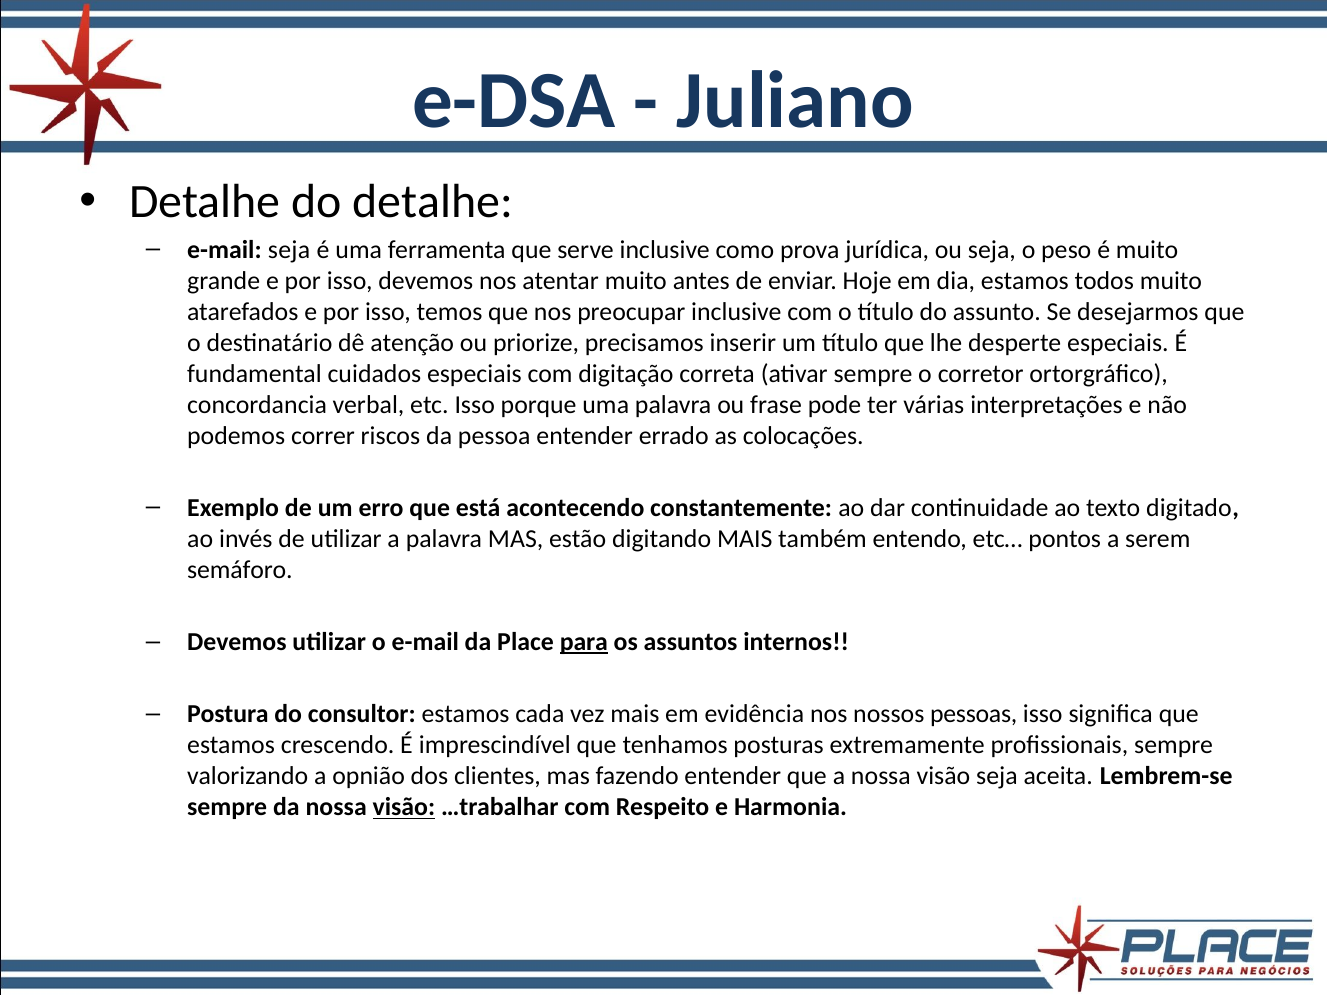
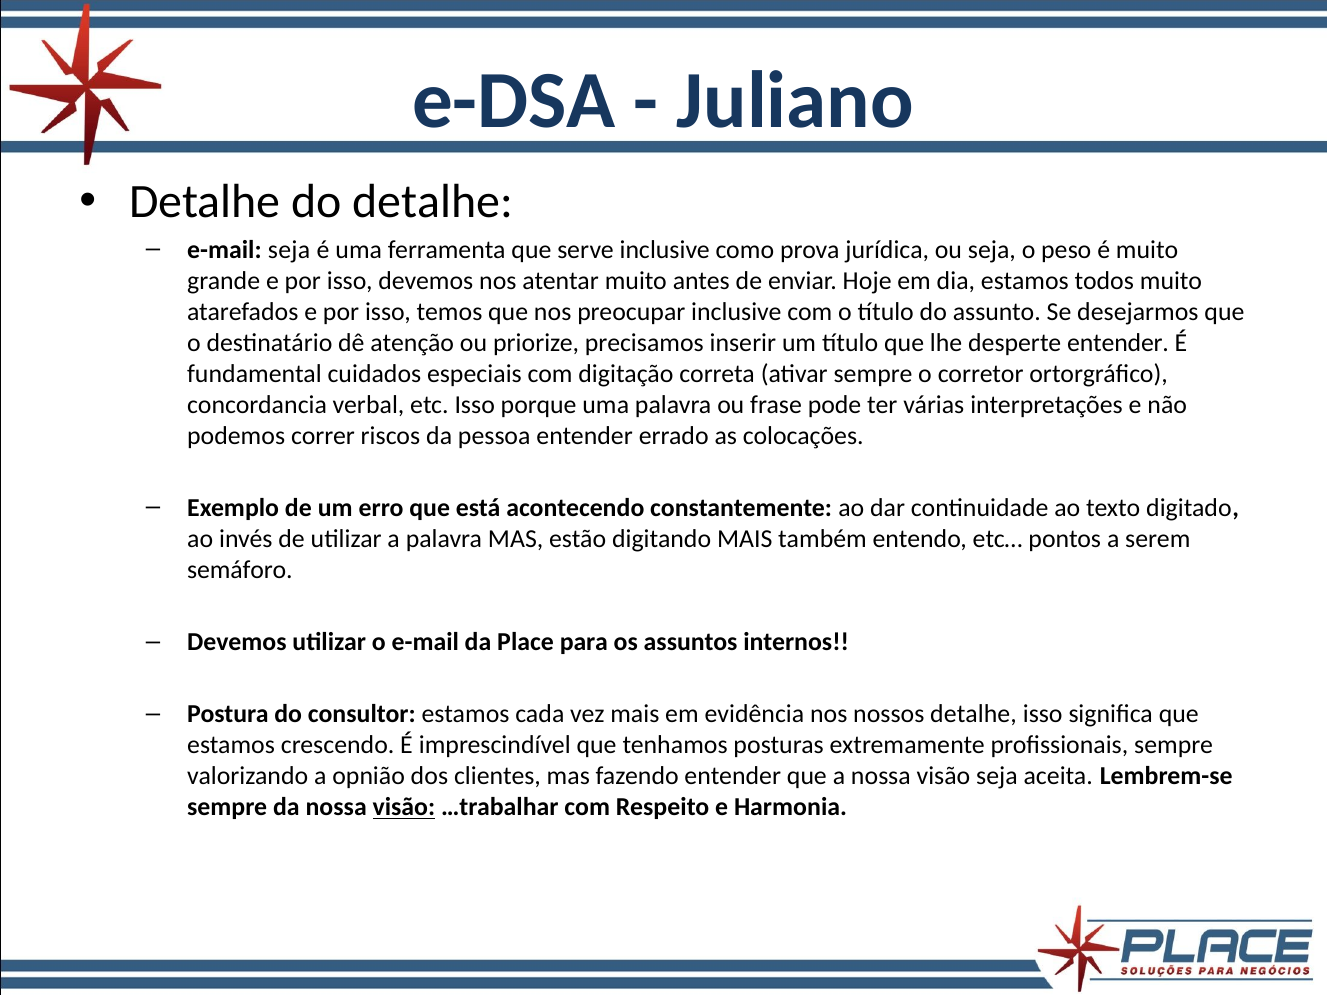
desperte especiais: especiais -> entender
para underline: present -> none
nossos pessoas: pessoas -> detalhe
